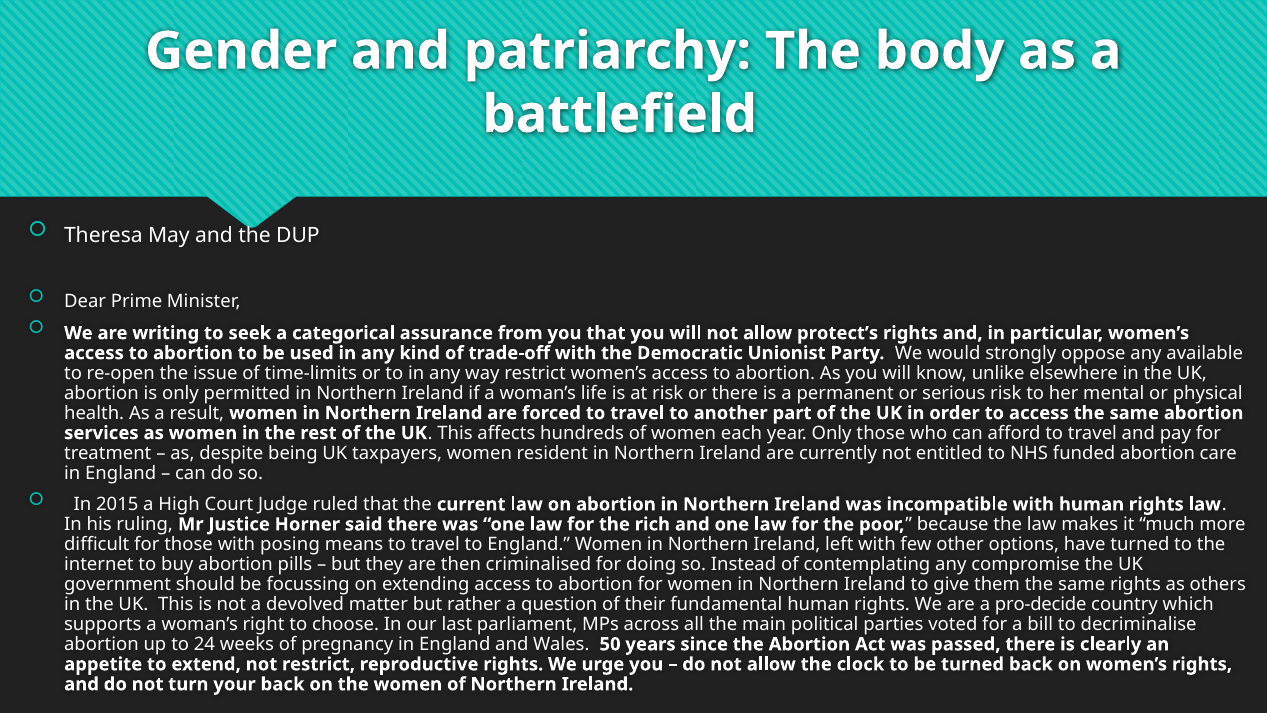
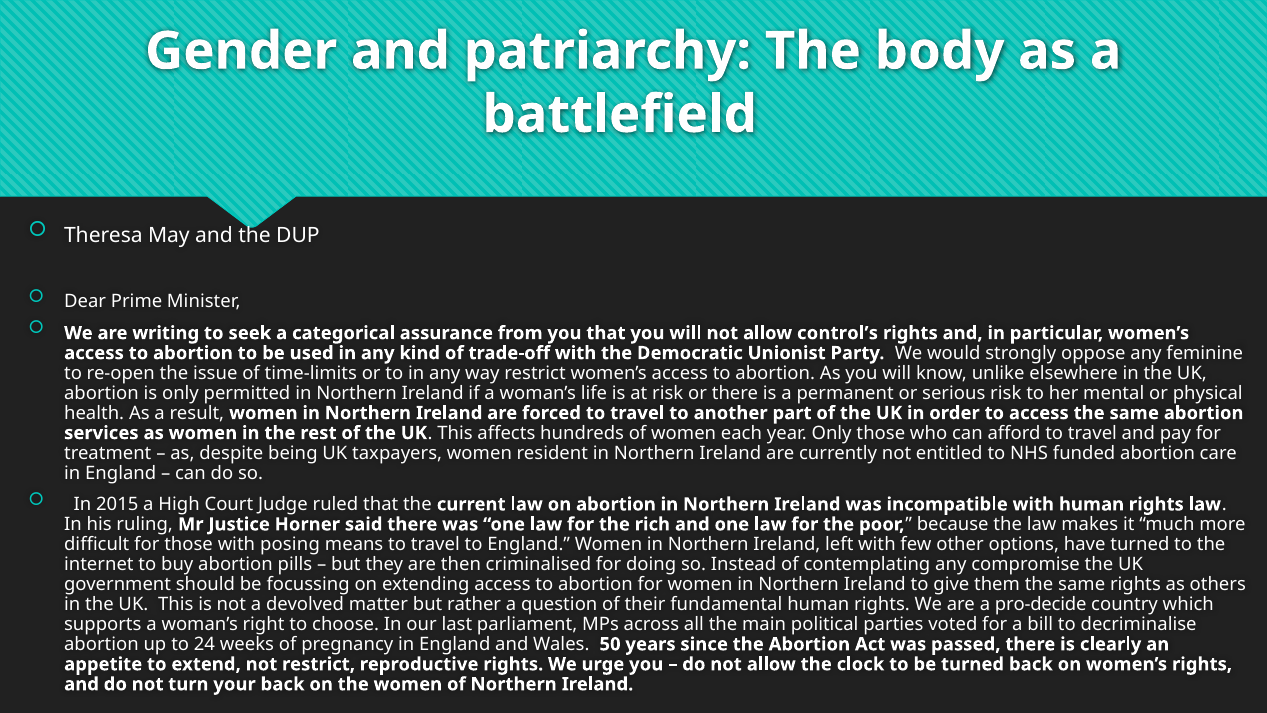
protect’s: protect’s -> control’s
available: available -> feminine
